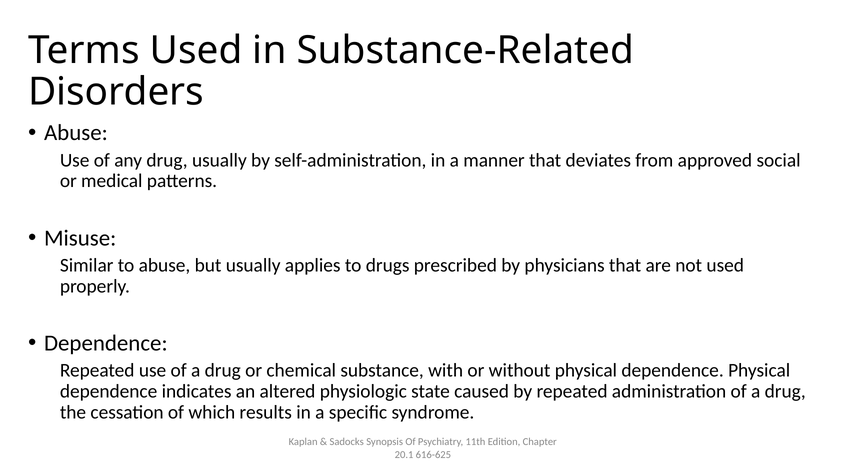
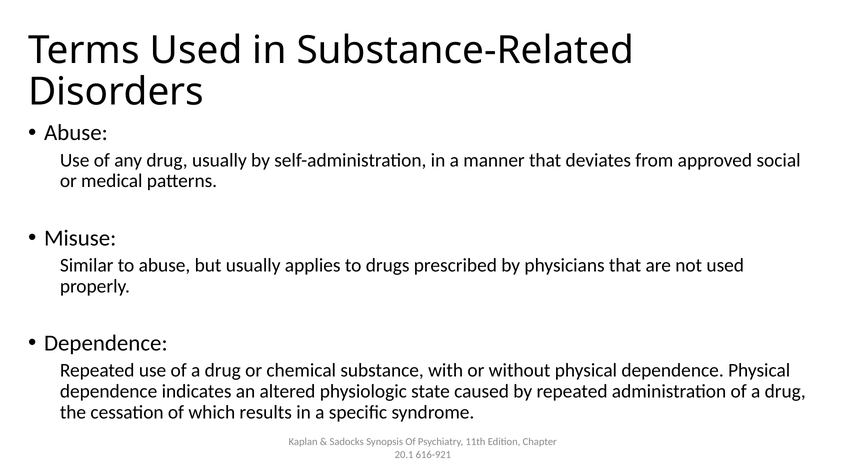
616-625: 616-625 -> 616-921
